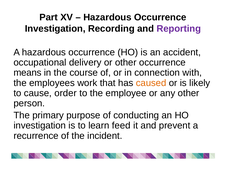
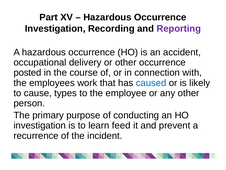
means: means -> posted
caused colour: orange -> blue
order: order -> types
